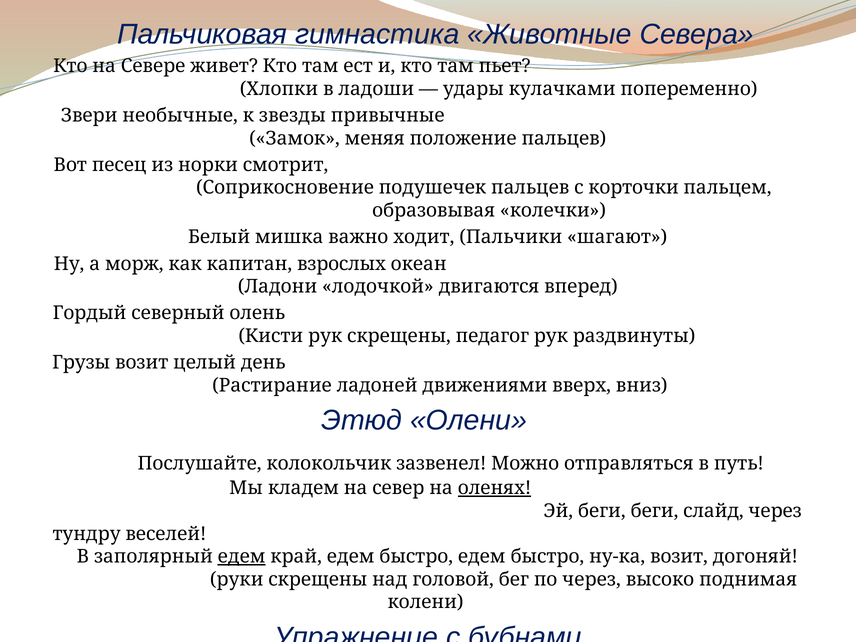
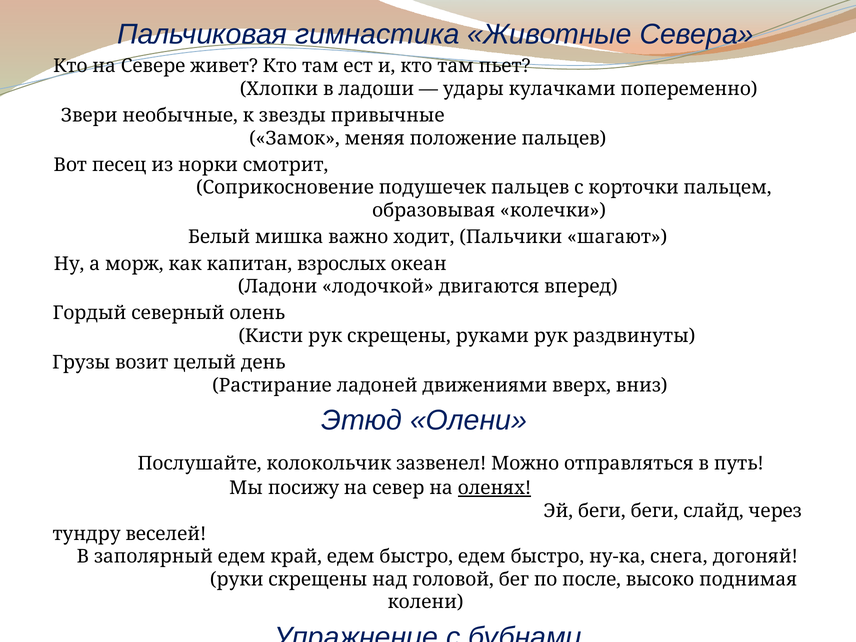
педагог: педагог -> руками
кладем: кладем -> посижу
едем at (242, 557) underline: present -> none
ну-ка возит: возит -> снега
по через: через -> после
